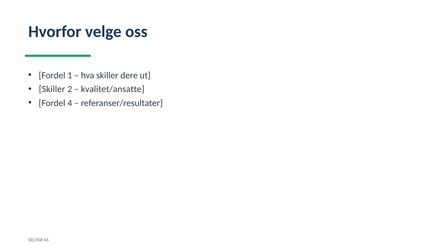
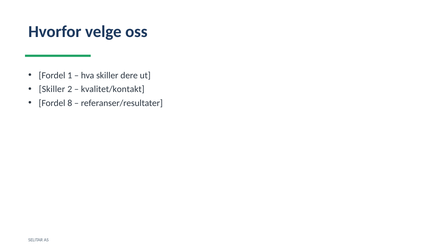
kvalitet/ansatte: kvalitet/ansatte -> kvalitet/kontakt
4: 4 -> 8
